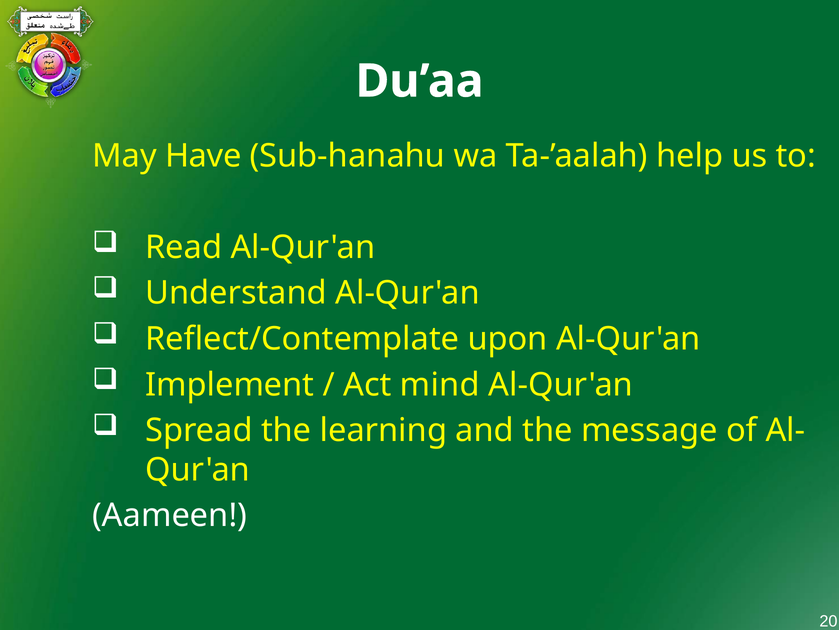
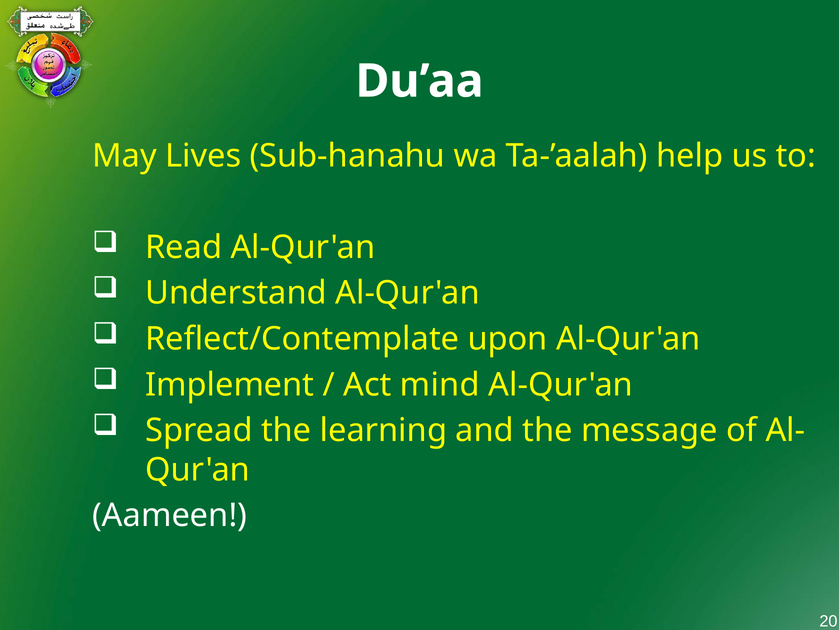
Have: Have -> Lives
